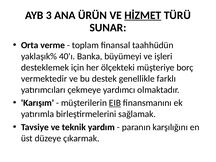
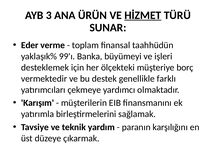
Orta: Orta -> Eder
40'ı: 40'ı -> 99'ı
EIB underline: present -> none
